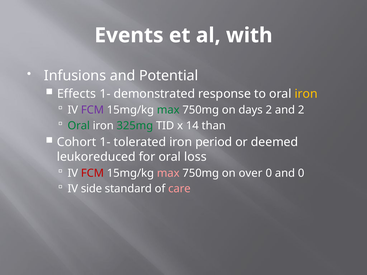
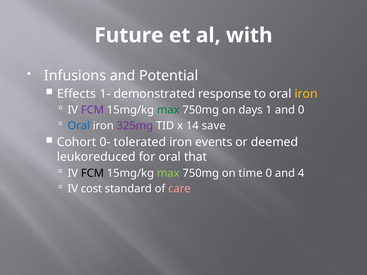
Events: Events -> Future
days 2: 2 -> 1
and 2: 2 -> 0
Oral at (79, 126) colour: green -> blue
325mg colour: green -> purple
than: than -> save
Cohort 1-: 1- -> 0-
period: period -> events
loss: loss -> that
FCM at (92, 173) colour: red -> black
max at (168, 173) colour: pink -> light green
over: over -> time
and 0: 0 -> 4
side: side -> cost
